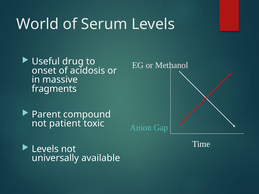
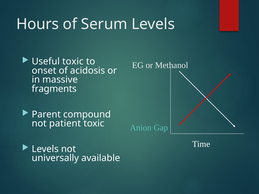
World: World -> Hours
Useful drug: drug -> toxic
